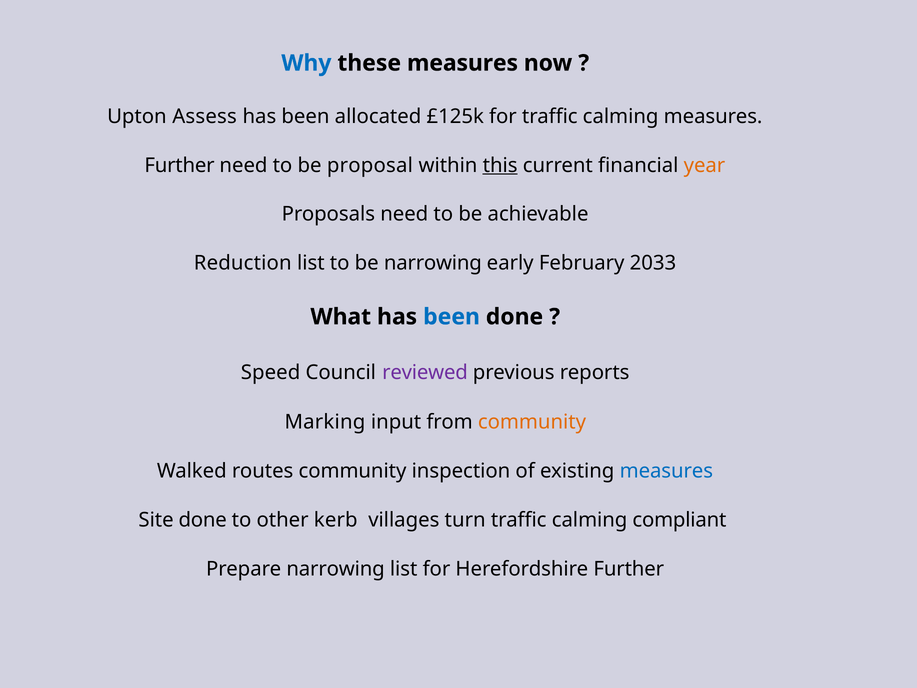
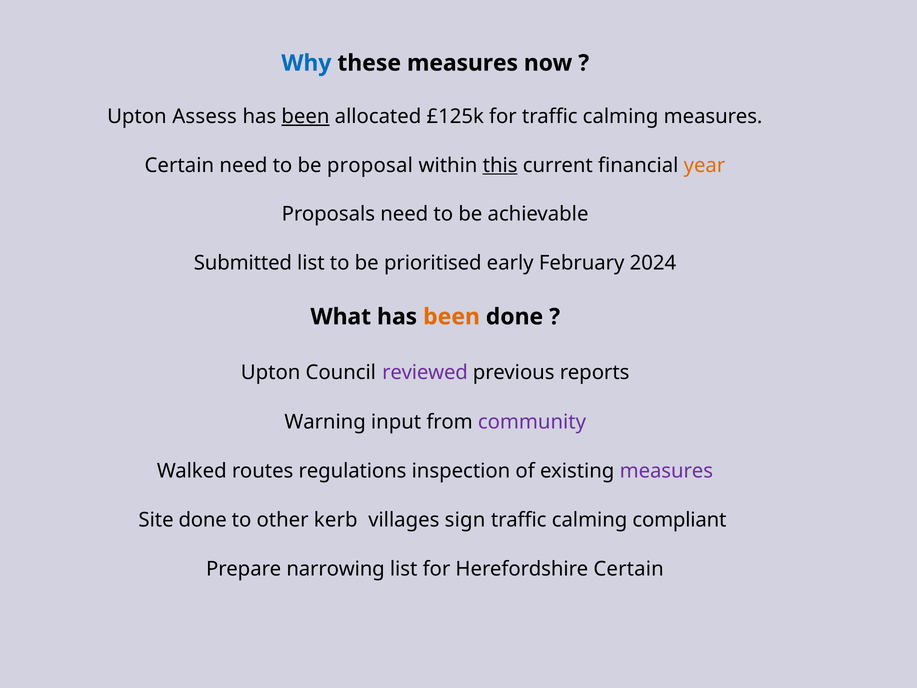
been at (305, 116) underline: none -> present
Further at (179, 165): Further -> Certain
Reduction: Reduction -> Submitted
be narrowing: narrowing -> prioritised
2033: 2033 -> 2024
been at (452, 317) colour: blue -> orange
Speed at (271, 373): Speed -> Upton
Marking: Marking -> Warning
community at (532, 422) colour: orange -> purple
routes community: community -> regulations
measures at (666, 471) colour: blue -> purple
turn: turn -> sign
Herefordshire Further: Further -> Certain
